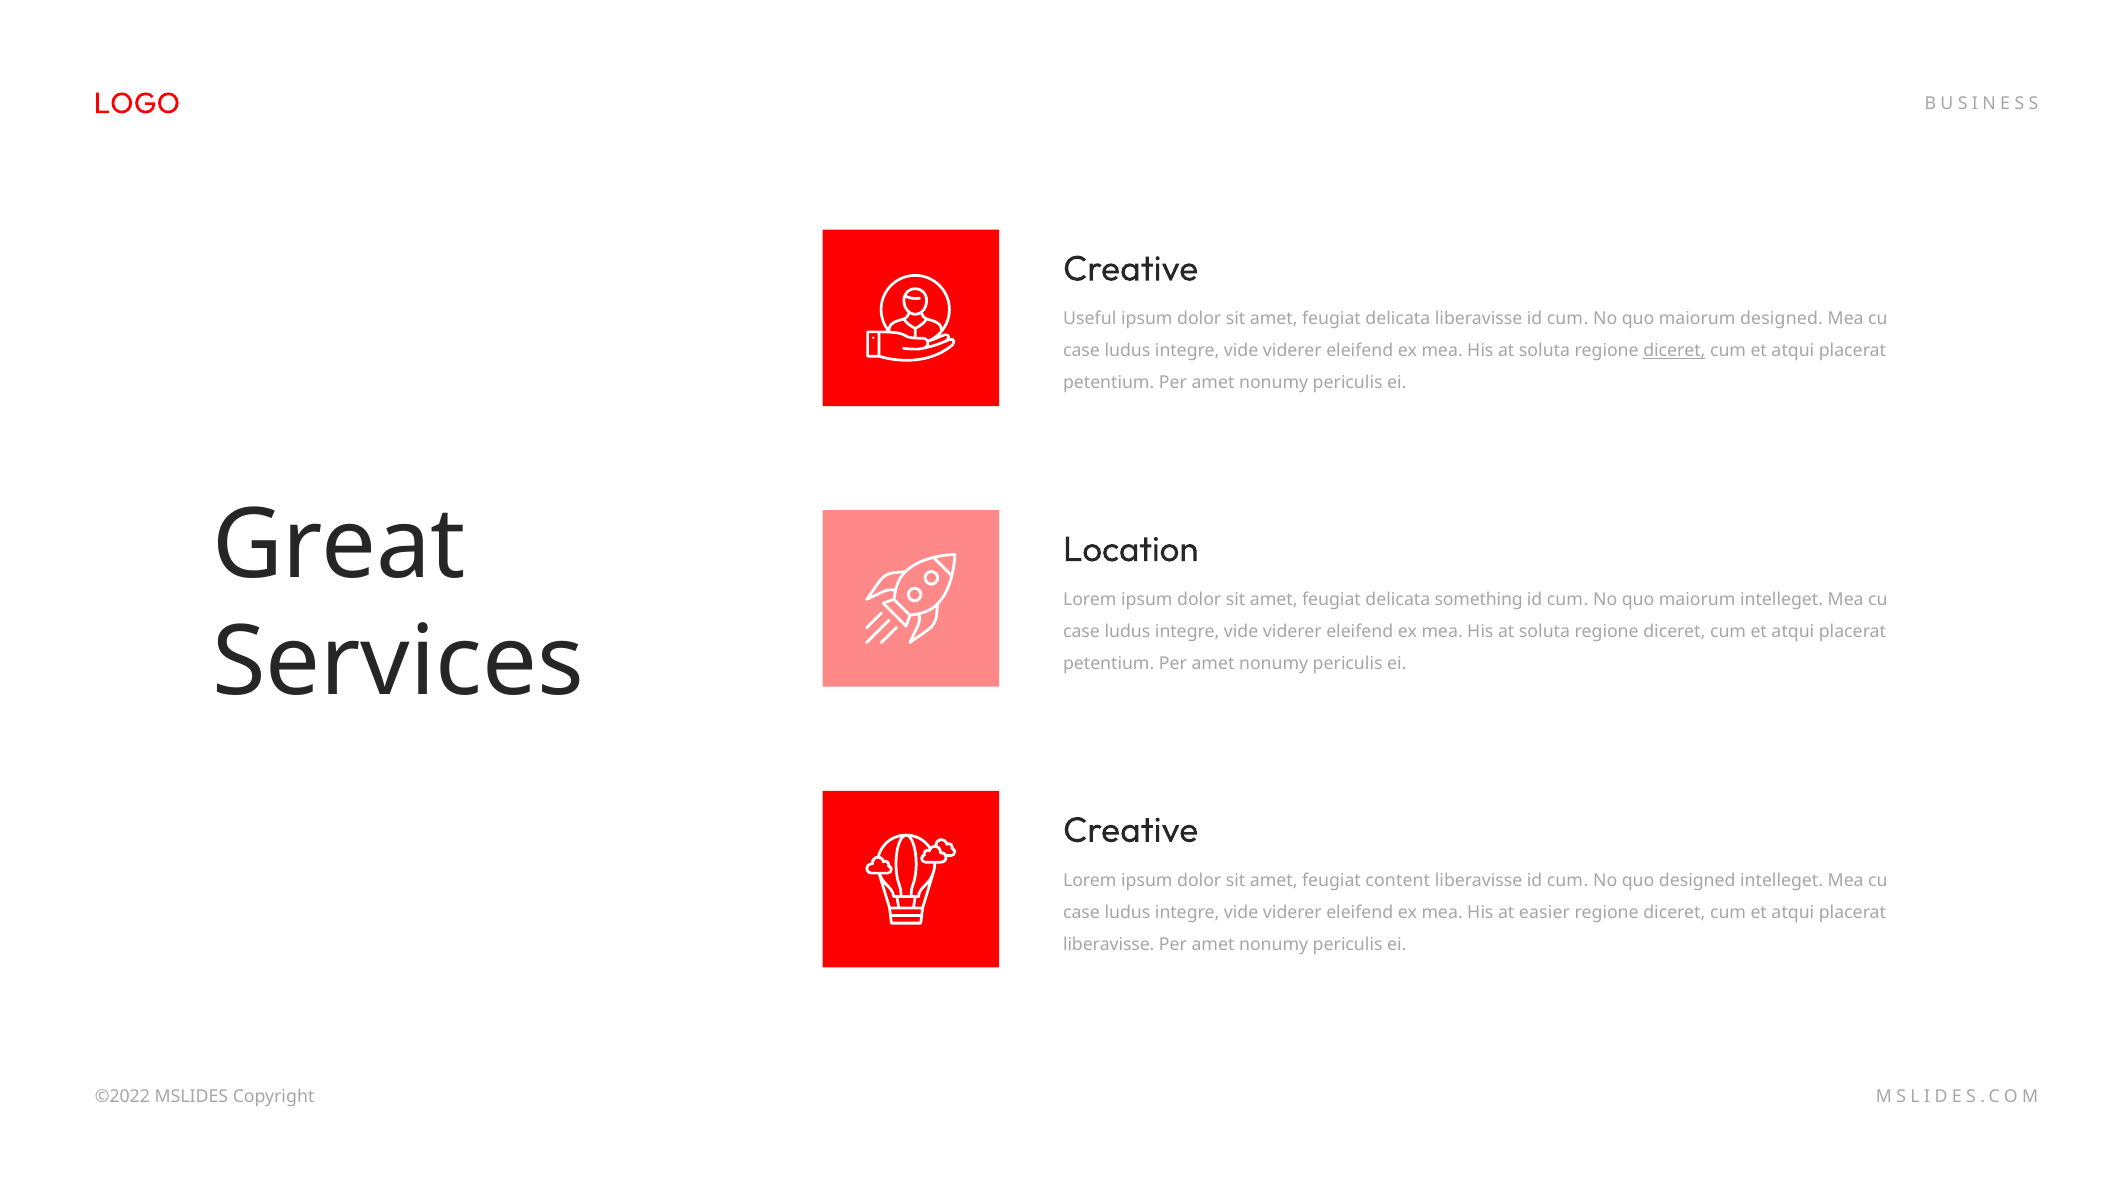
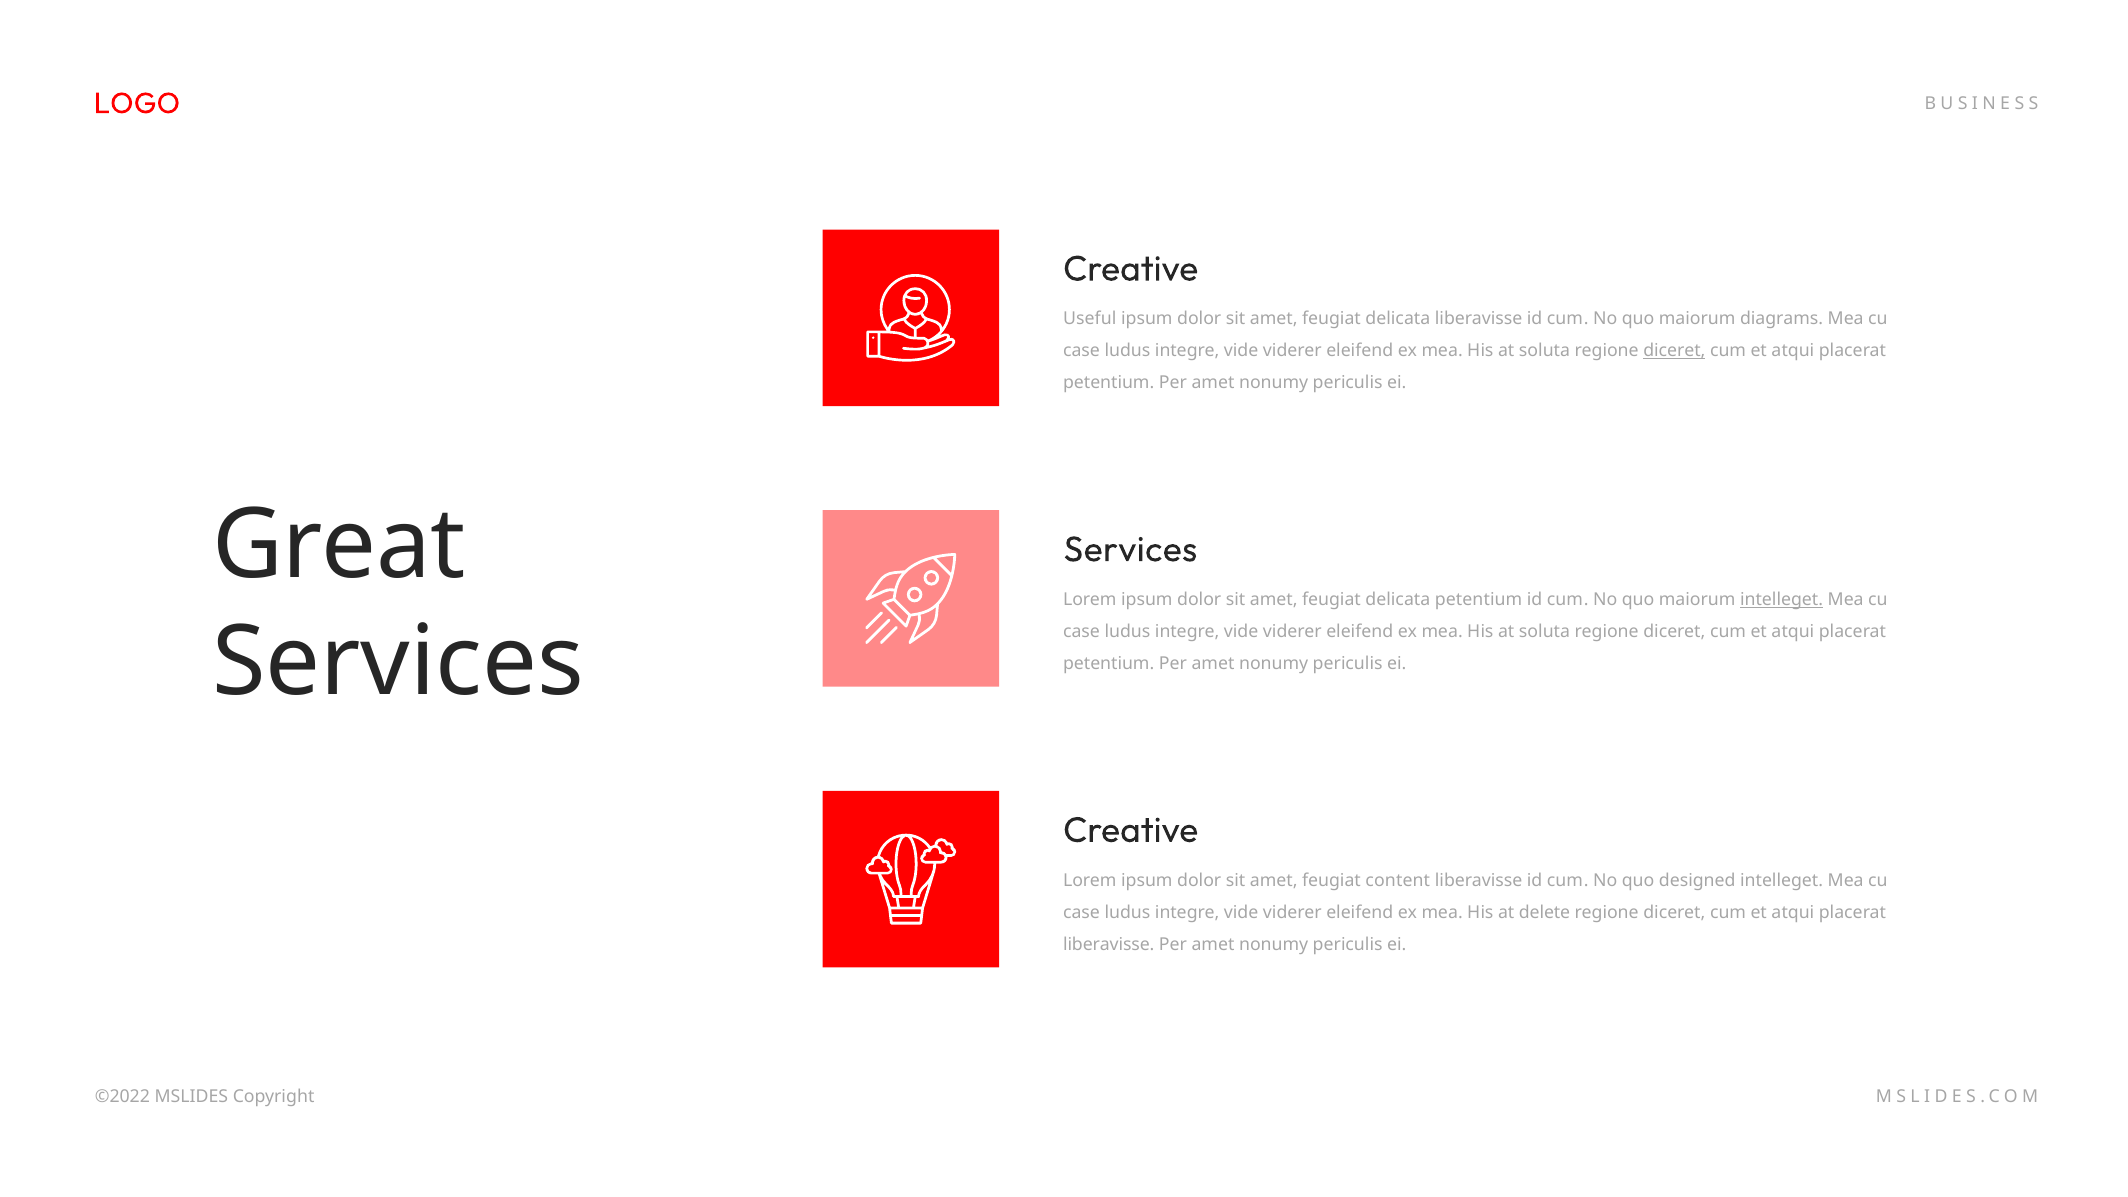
maiorum designed: designed -> diagrams
Location at (1131, 550): Location -> Services
delicata something: something -> petentium
intelleget at (1782, 600) underline: none -> present
easier: easier -> delete
